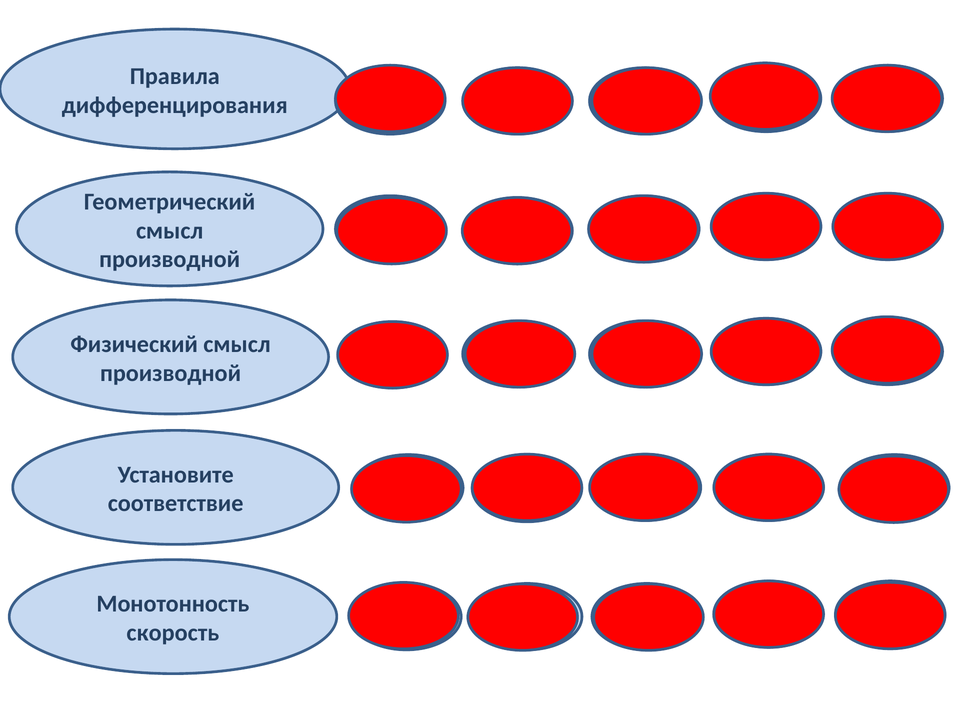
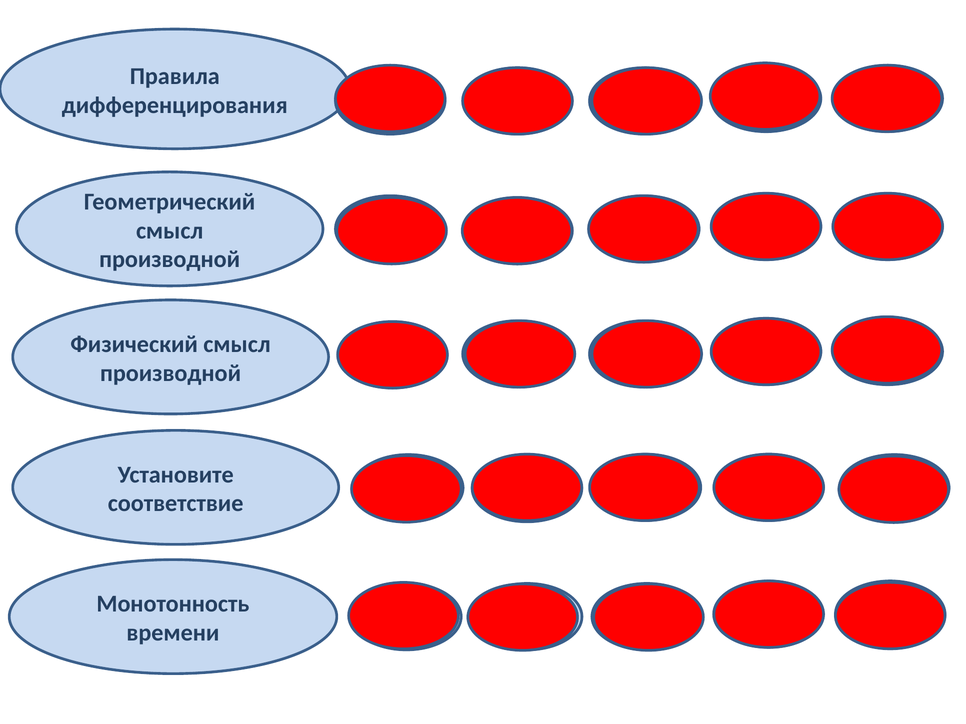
скорость: скорость -> времени
